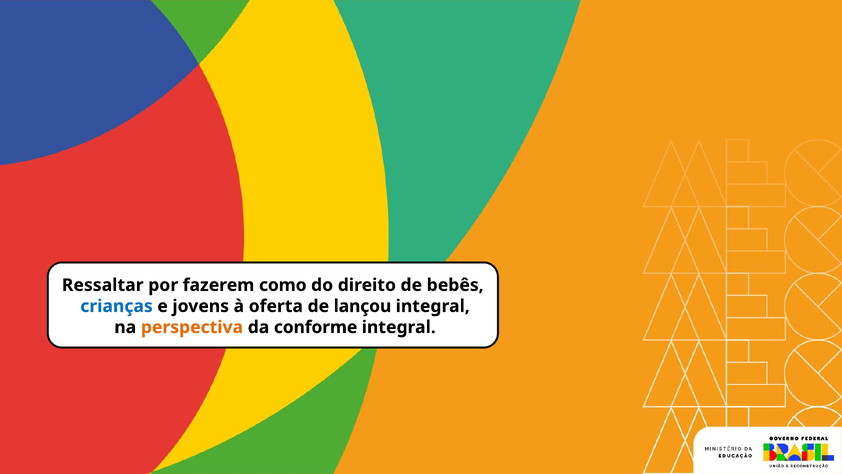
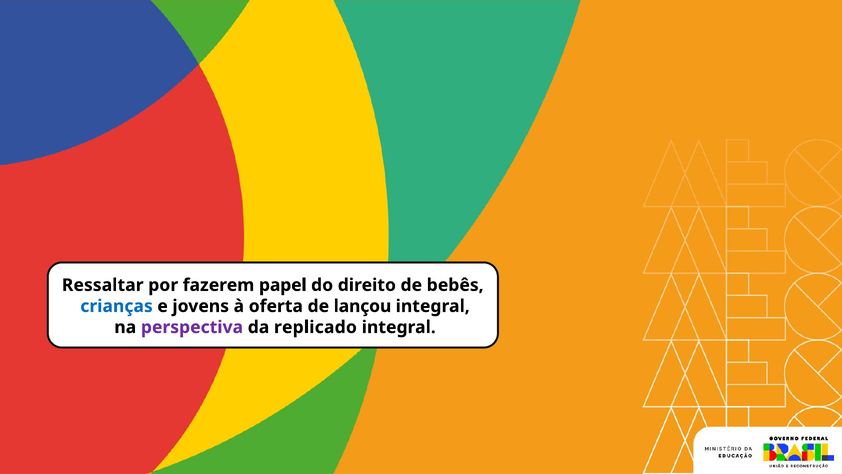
como: como -> papel
perspectiva colour: orange -> purple
conforme: conforme -> replicado
